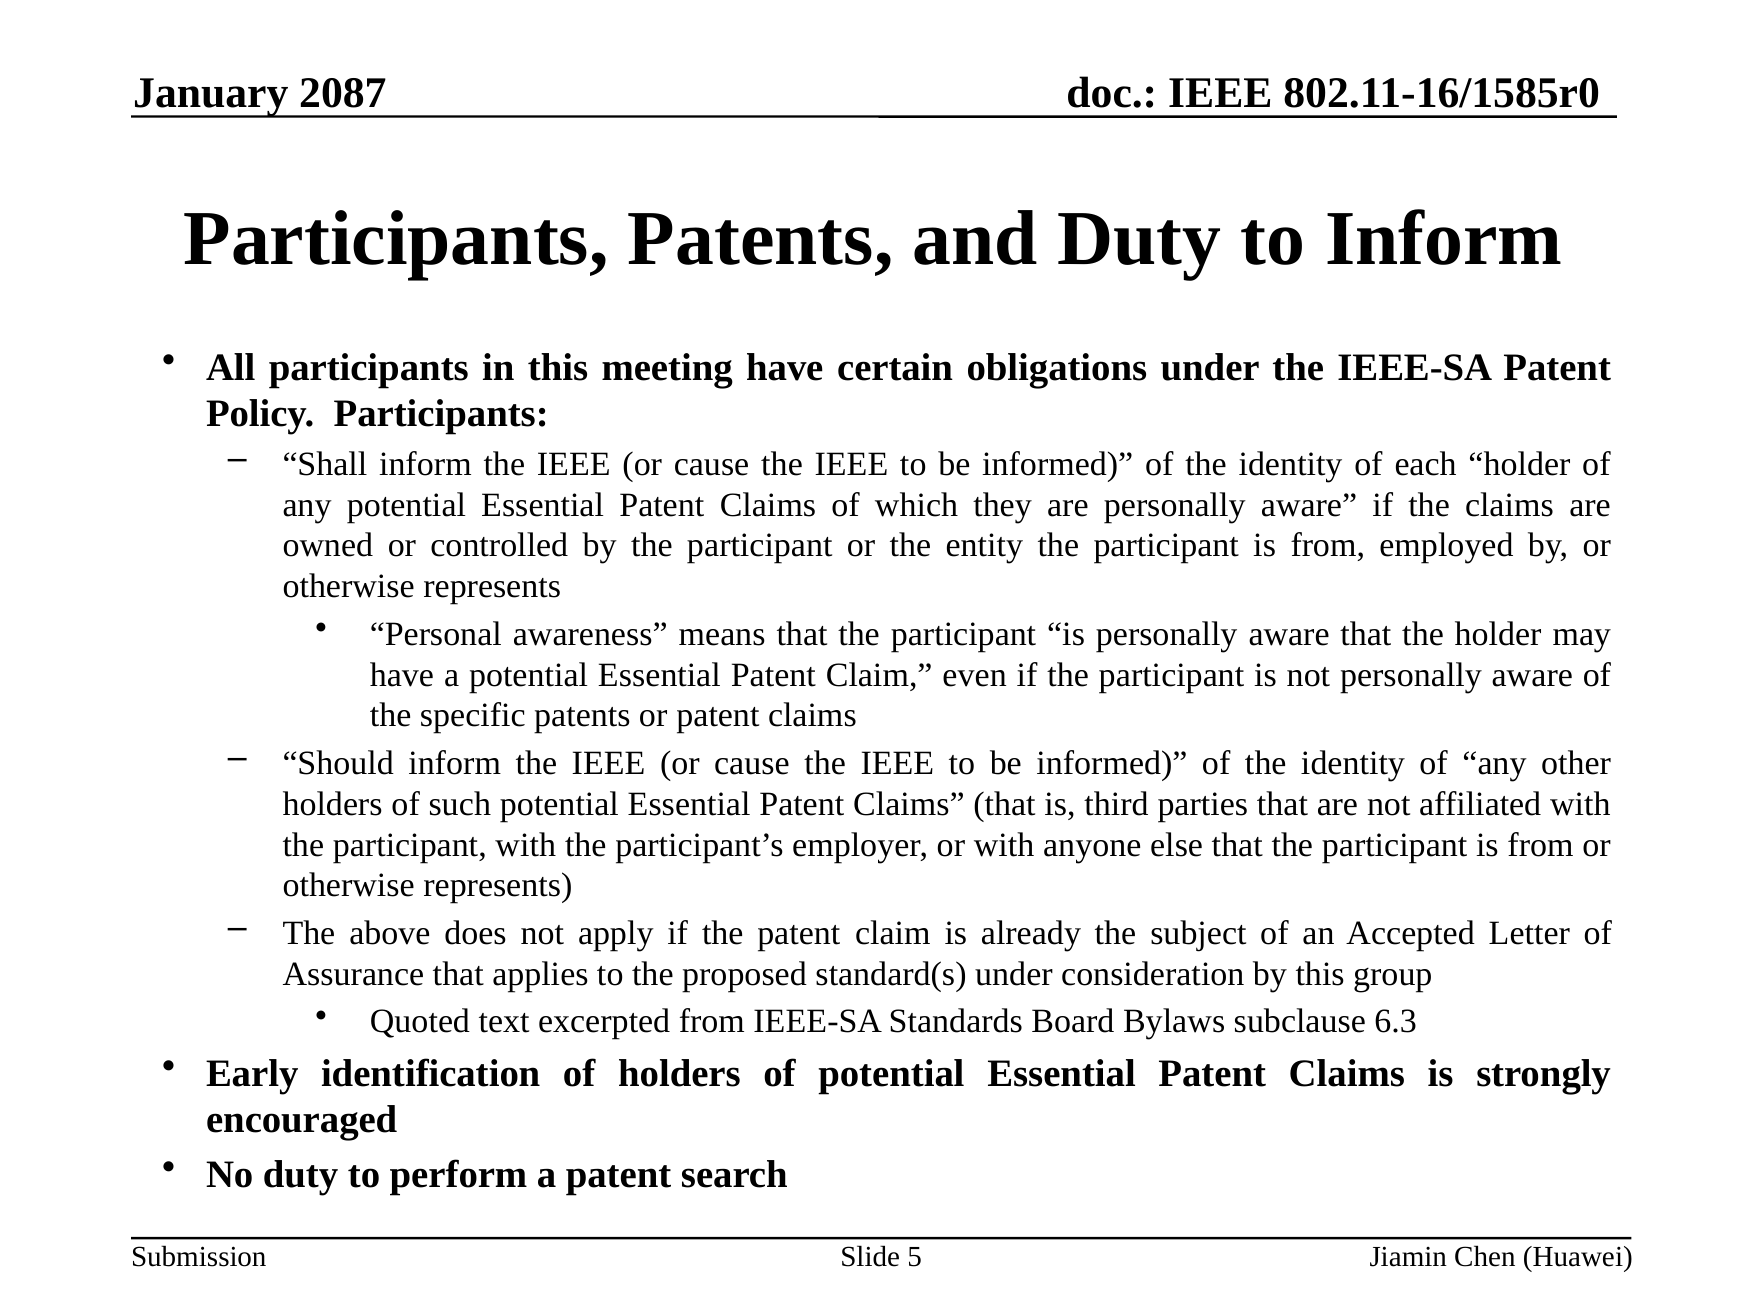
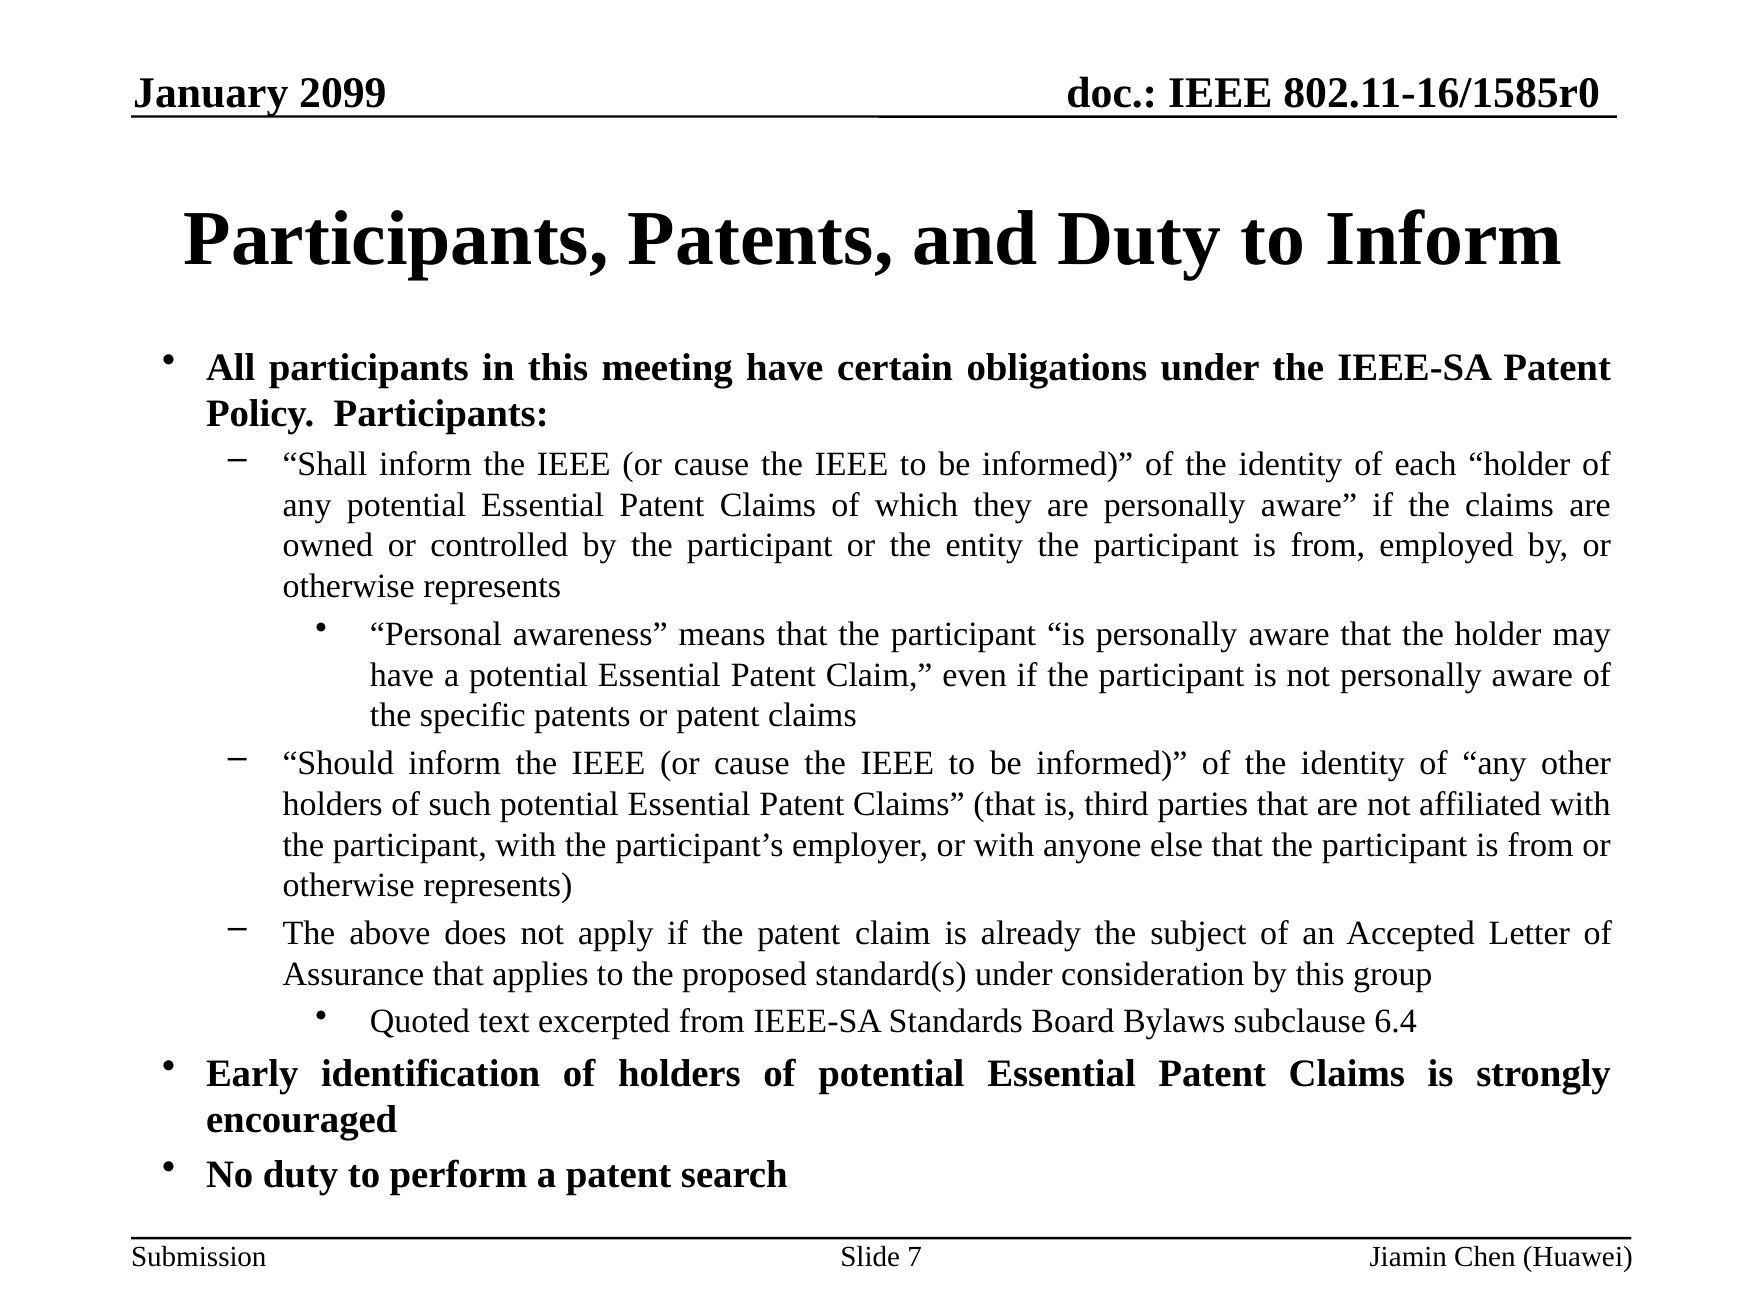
2087: 2087 -> 2099
6.3: 6.3 -> 6.4
5: 5 -> 7
